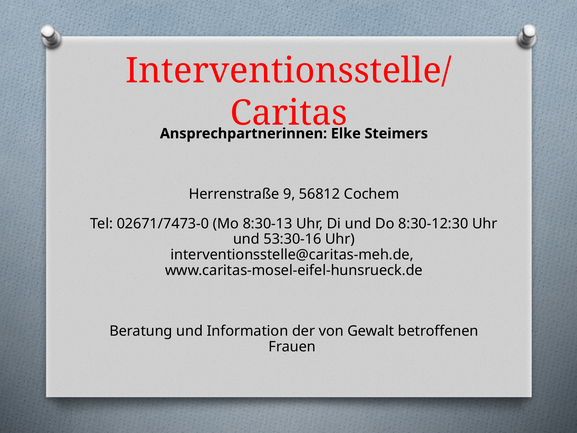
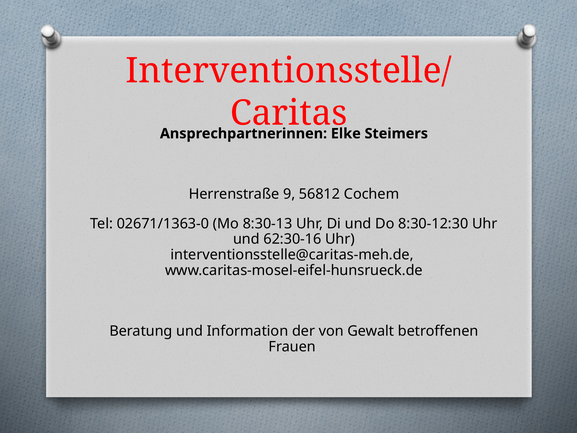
02671/7473-0: 02671/7473-0 -> 02671/1363-0
53:30-16: 53:30-16 -> 62:30-16
